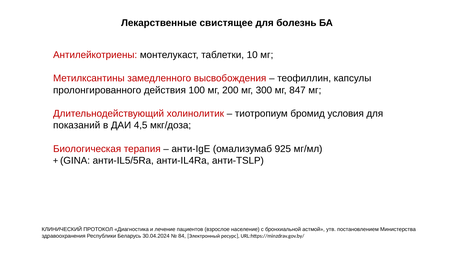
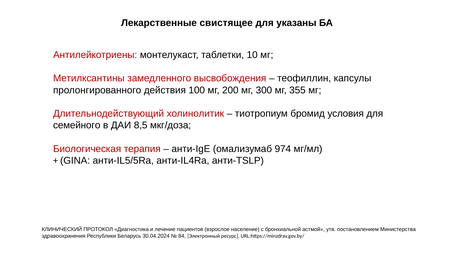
болезнь: болезнь -> указаны
847: 847 -> 355
показаний: показаний -> семейного
4,5: 4,5 -> 8,5
925: 925 -> 974
